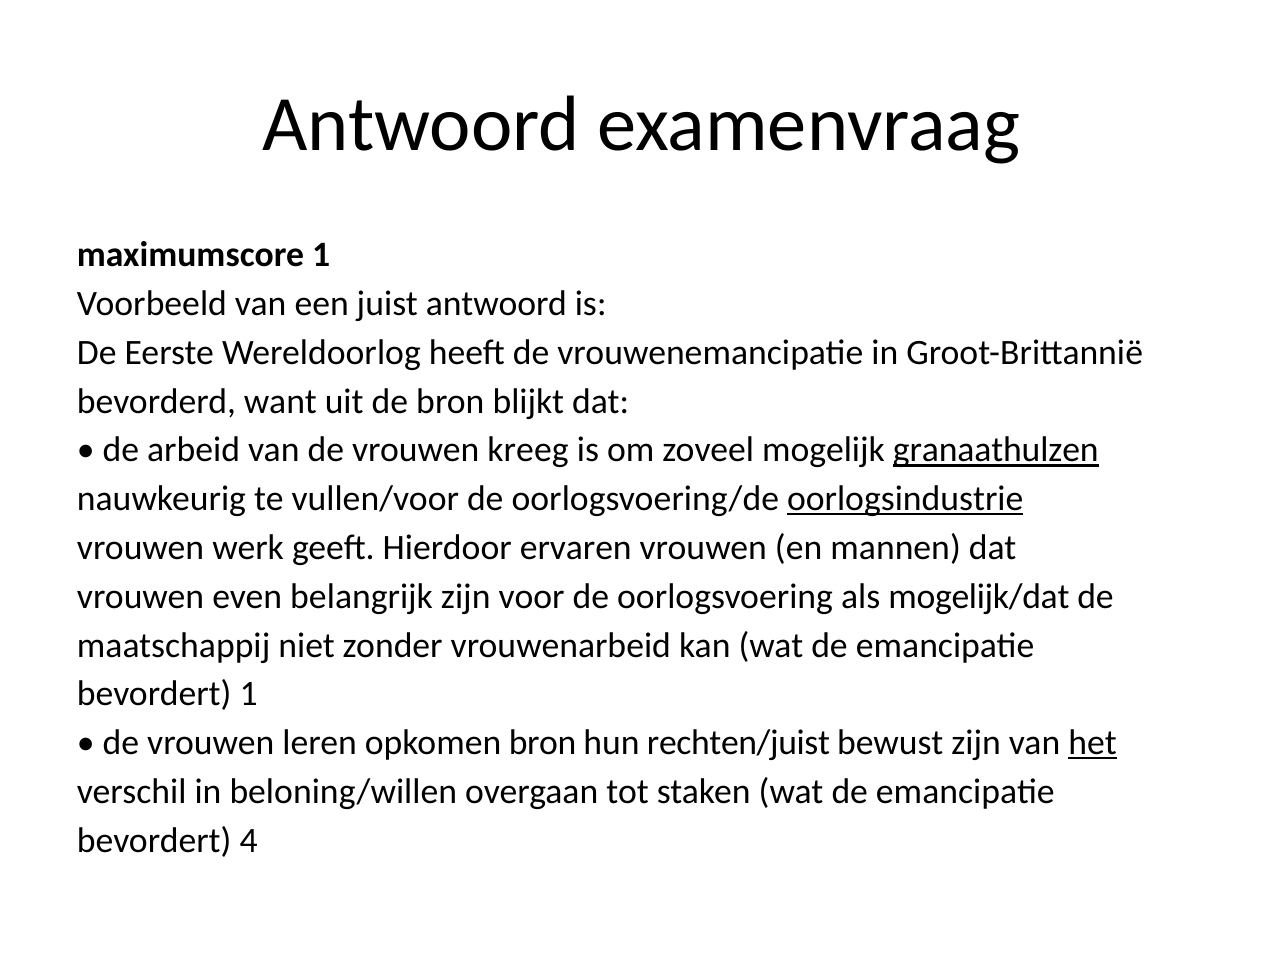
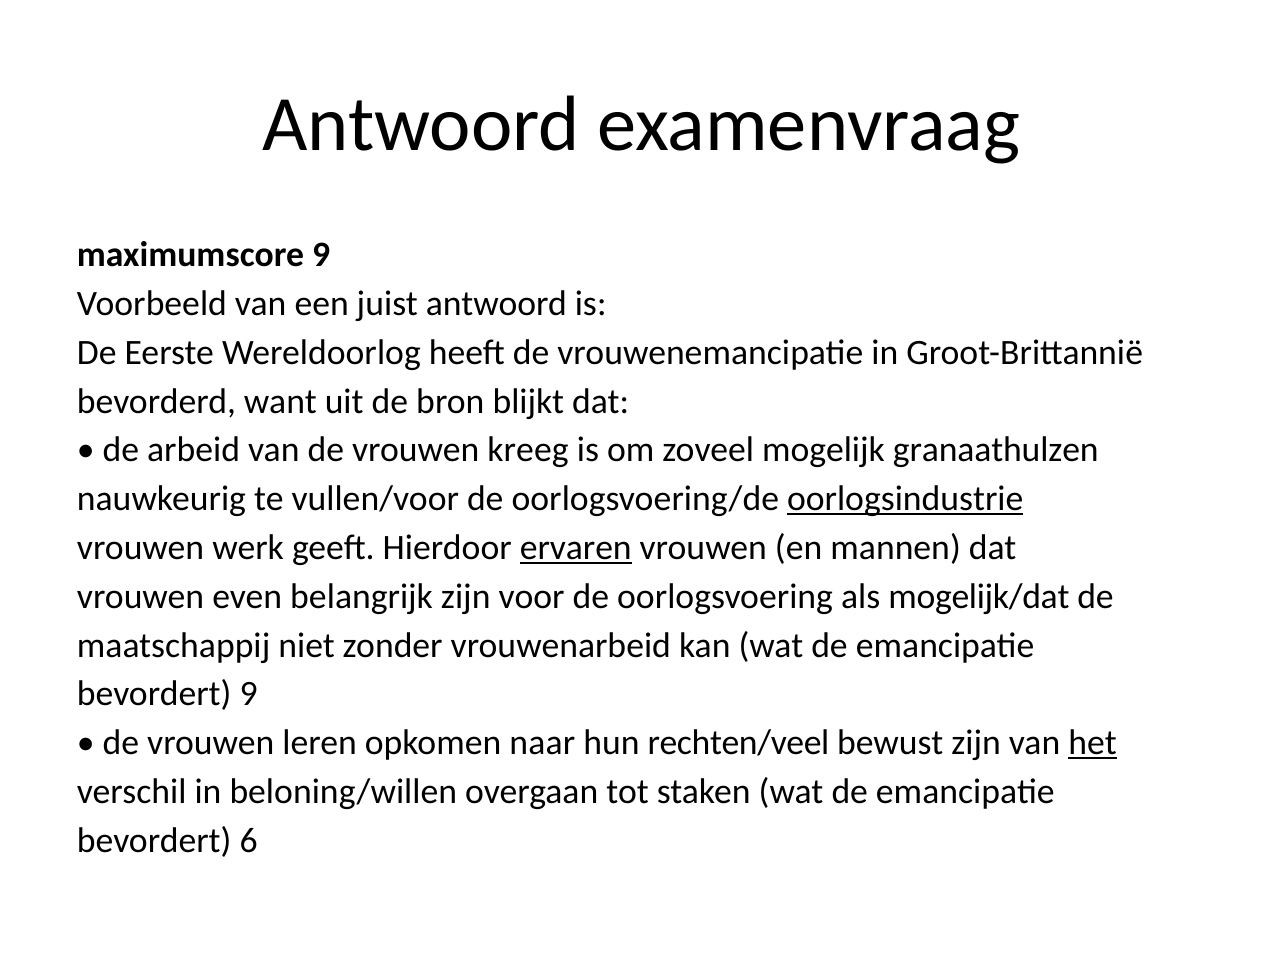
maximumscore 1: 1 -> 9
granaathulzen underline: present -> none
ervaren underline: none -> present
bevordert 1: 1 -> 9
opkomen bron: bron -> naar
rechten/juist: rechten/juist -> rechten/veel
4: 4 -> 6
